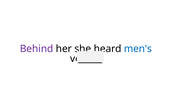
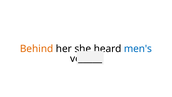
Behind colour: purple -> orange
